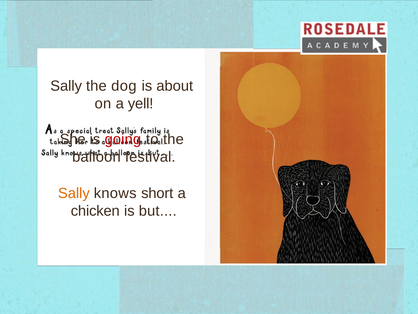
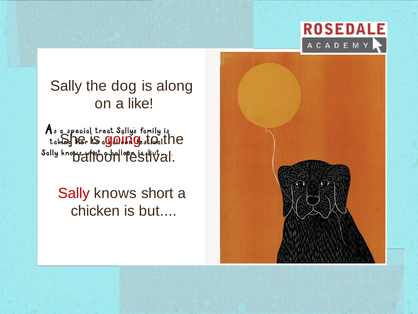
about: about -> along
yell: yell -> like
Sally at (74, 193) colour: orange -> red
